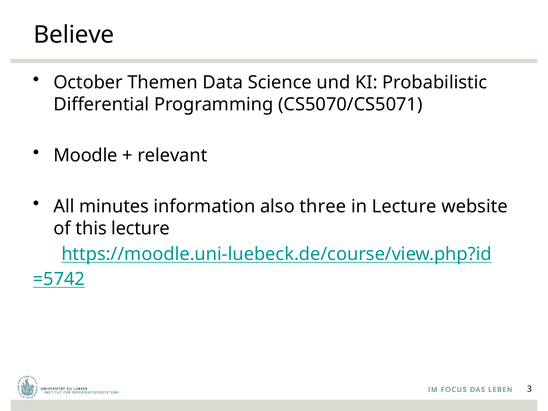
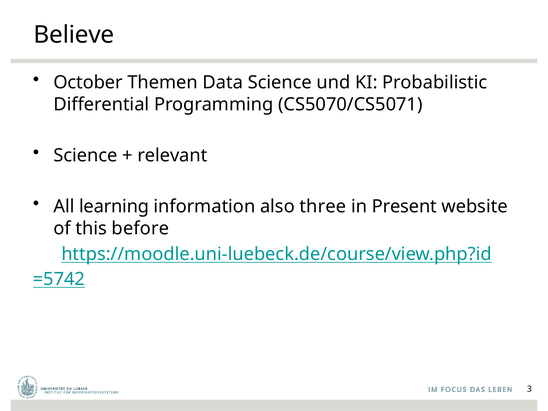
Moodle at (86, 155): Moodle -> Science
minutes: minutes -> learning
in Lecture: Lecture -> Present
this lecture: lecture -> before
